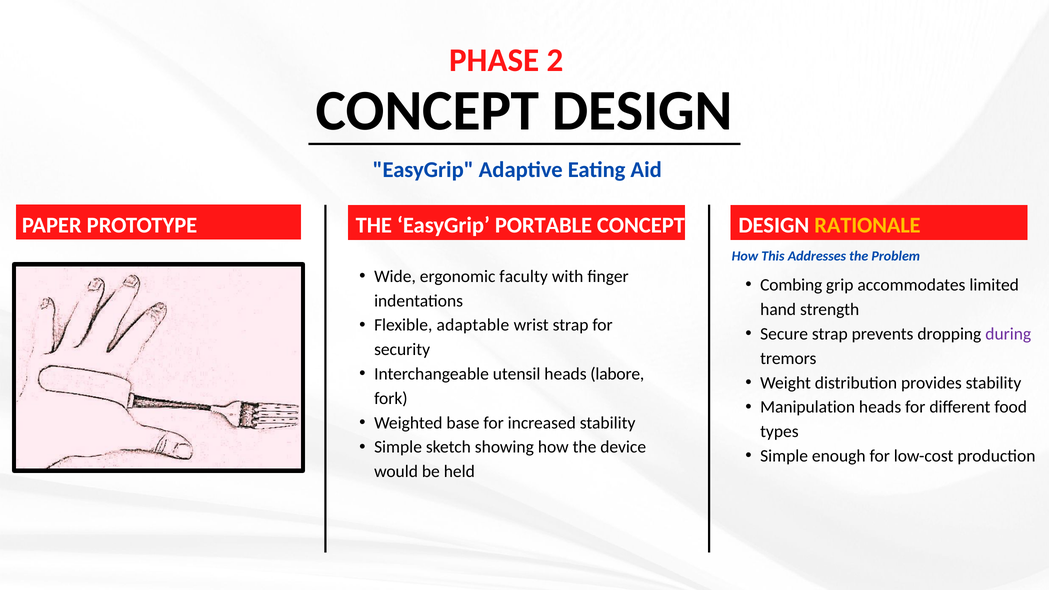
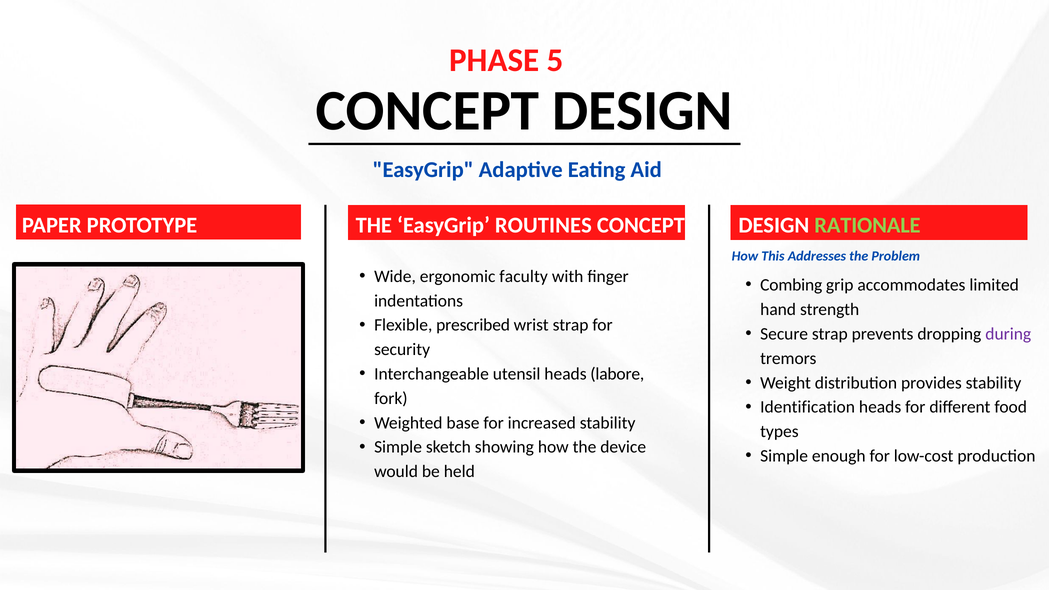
2: 2 -> 5
PORTABLE: PORTABLE -> ROUTINES
RATIONALE colour: yellow -> light green
adaptable: adaptable -> prescribed
Manipulation: Manipulation -> Identification
